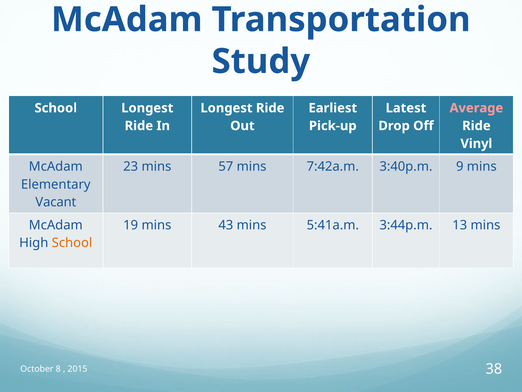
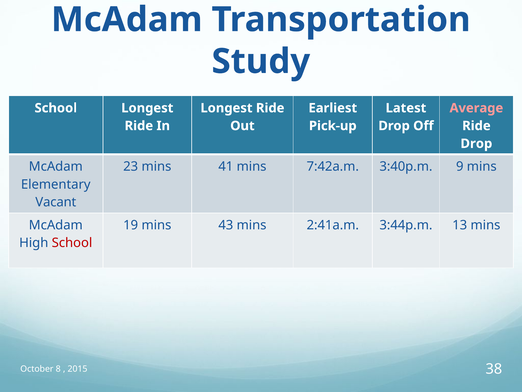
Vinyl at (476, 143): Vinyl -> Drop
57: 57 -> 41
5:41a.m: 5:41a.m -> 2:41a.m
School at (72, 243) colour: orange -> red
